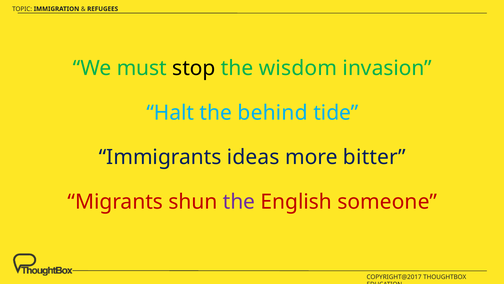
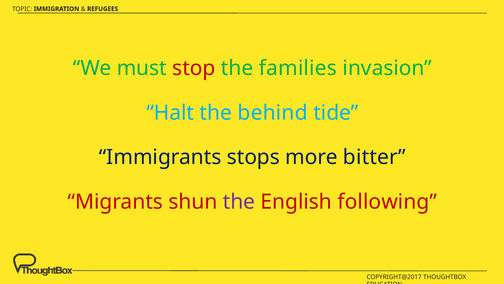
stop colour: black -> red
wisdom: wisdom -> families
ideas: ideas -> stops
someone: someone -> following
